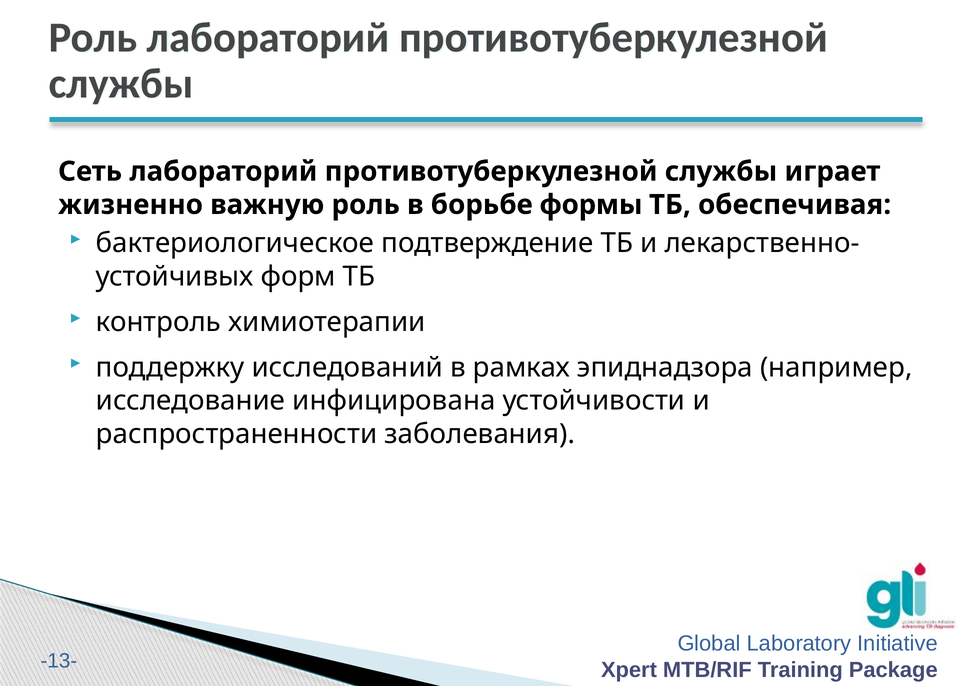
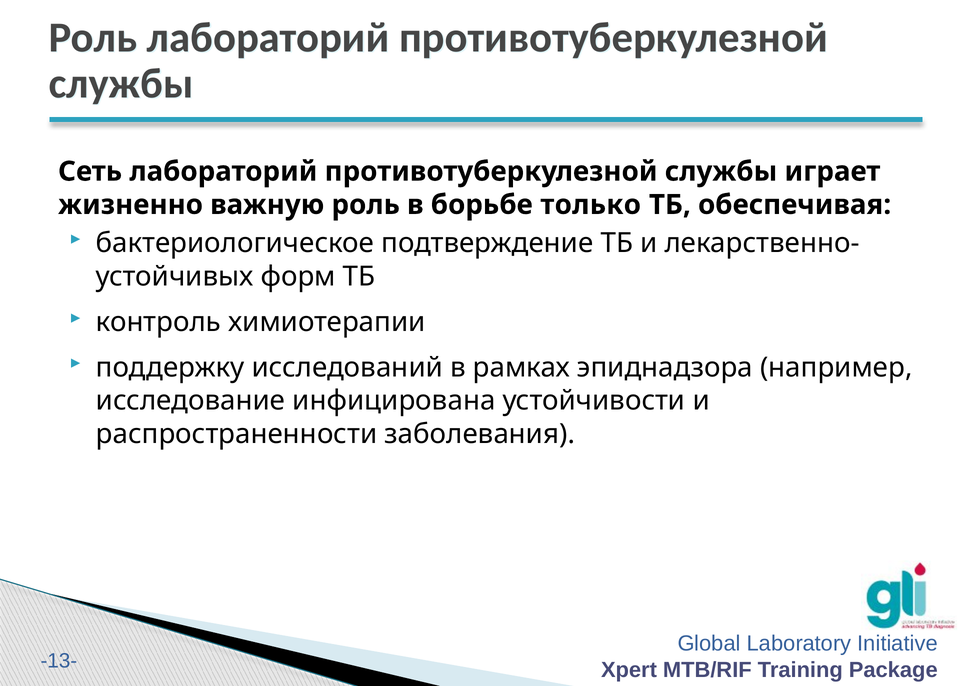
формы: формы -> только
